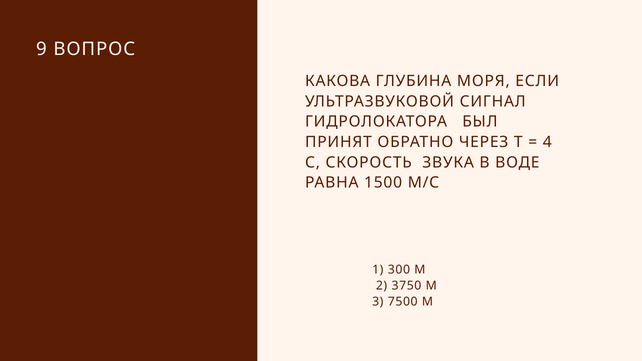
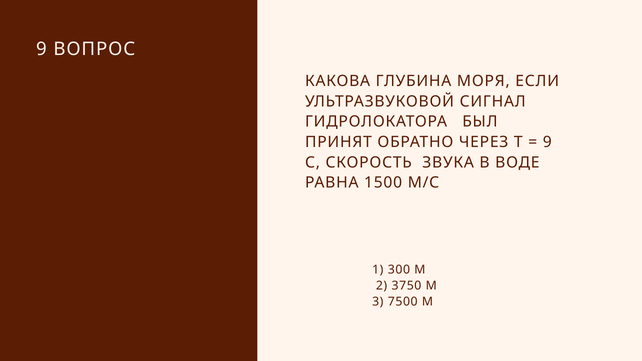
4 at (547, 142): 4 -> 9
